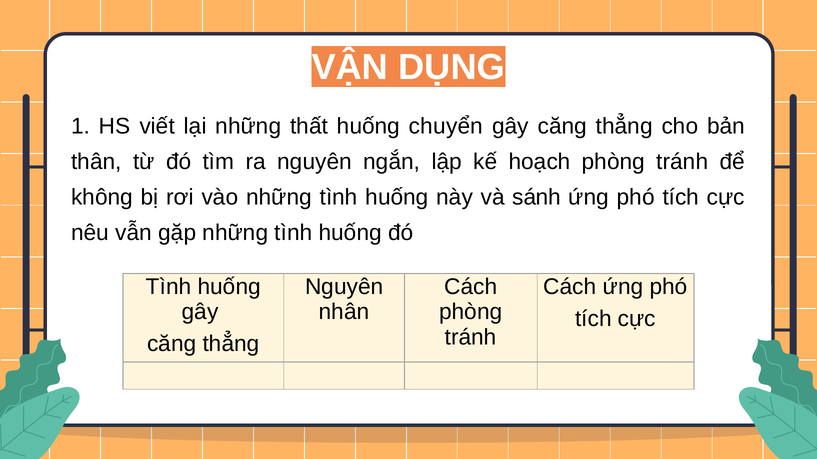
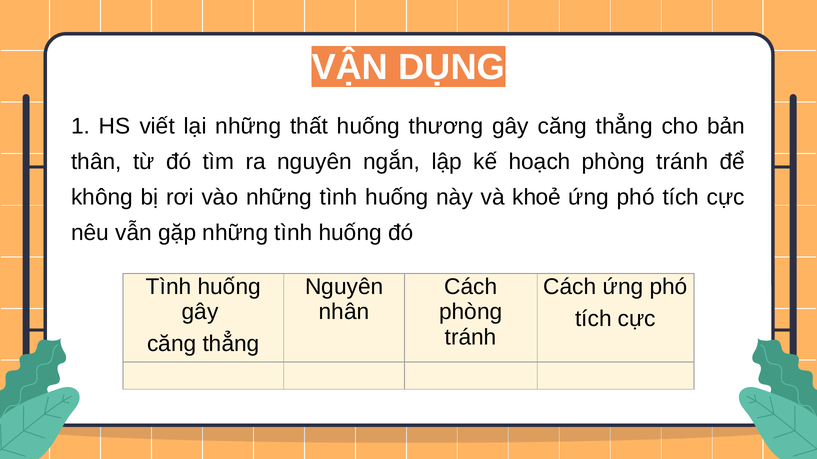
chuyển: chuyển -> thương
sánh: sánh -> khoẻ
